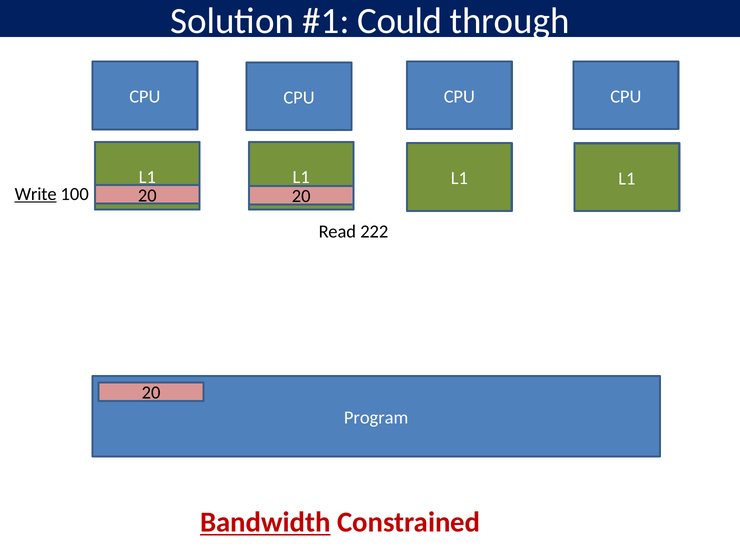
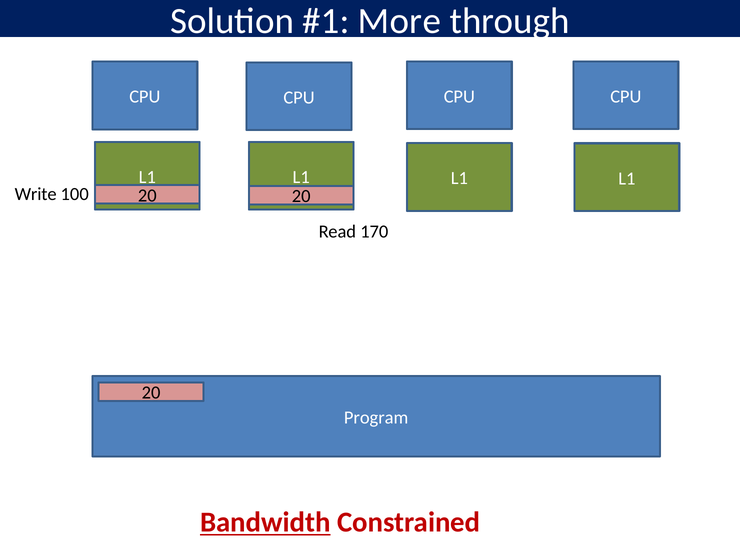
Could: Could -> More
Write underline: present -> none
222: 222 -> 170
